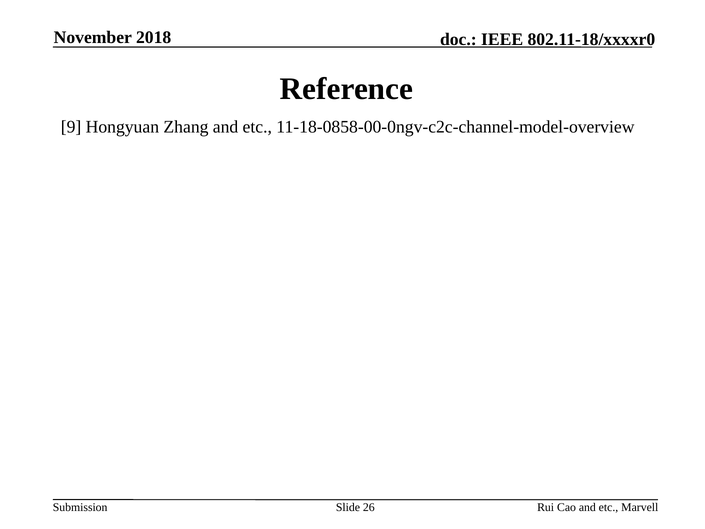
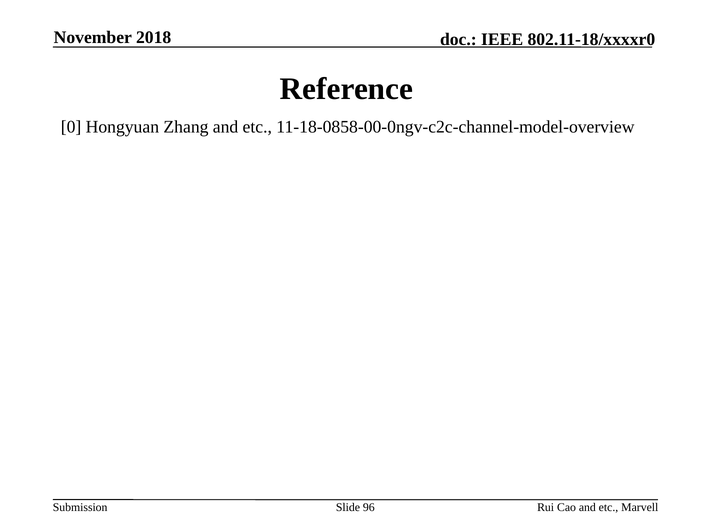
9: 9 -> 0
26: 26 -> 96
